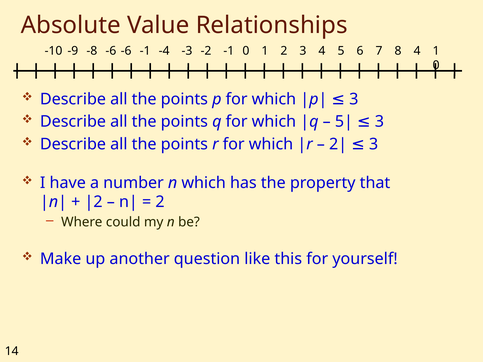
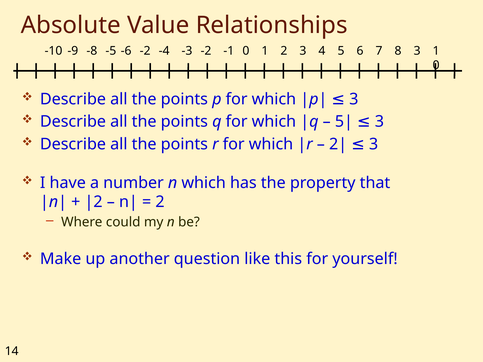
-8 -6: -6 -> -5
-6 -1: -1 -> -2
8 4: 4 -> 3
